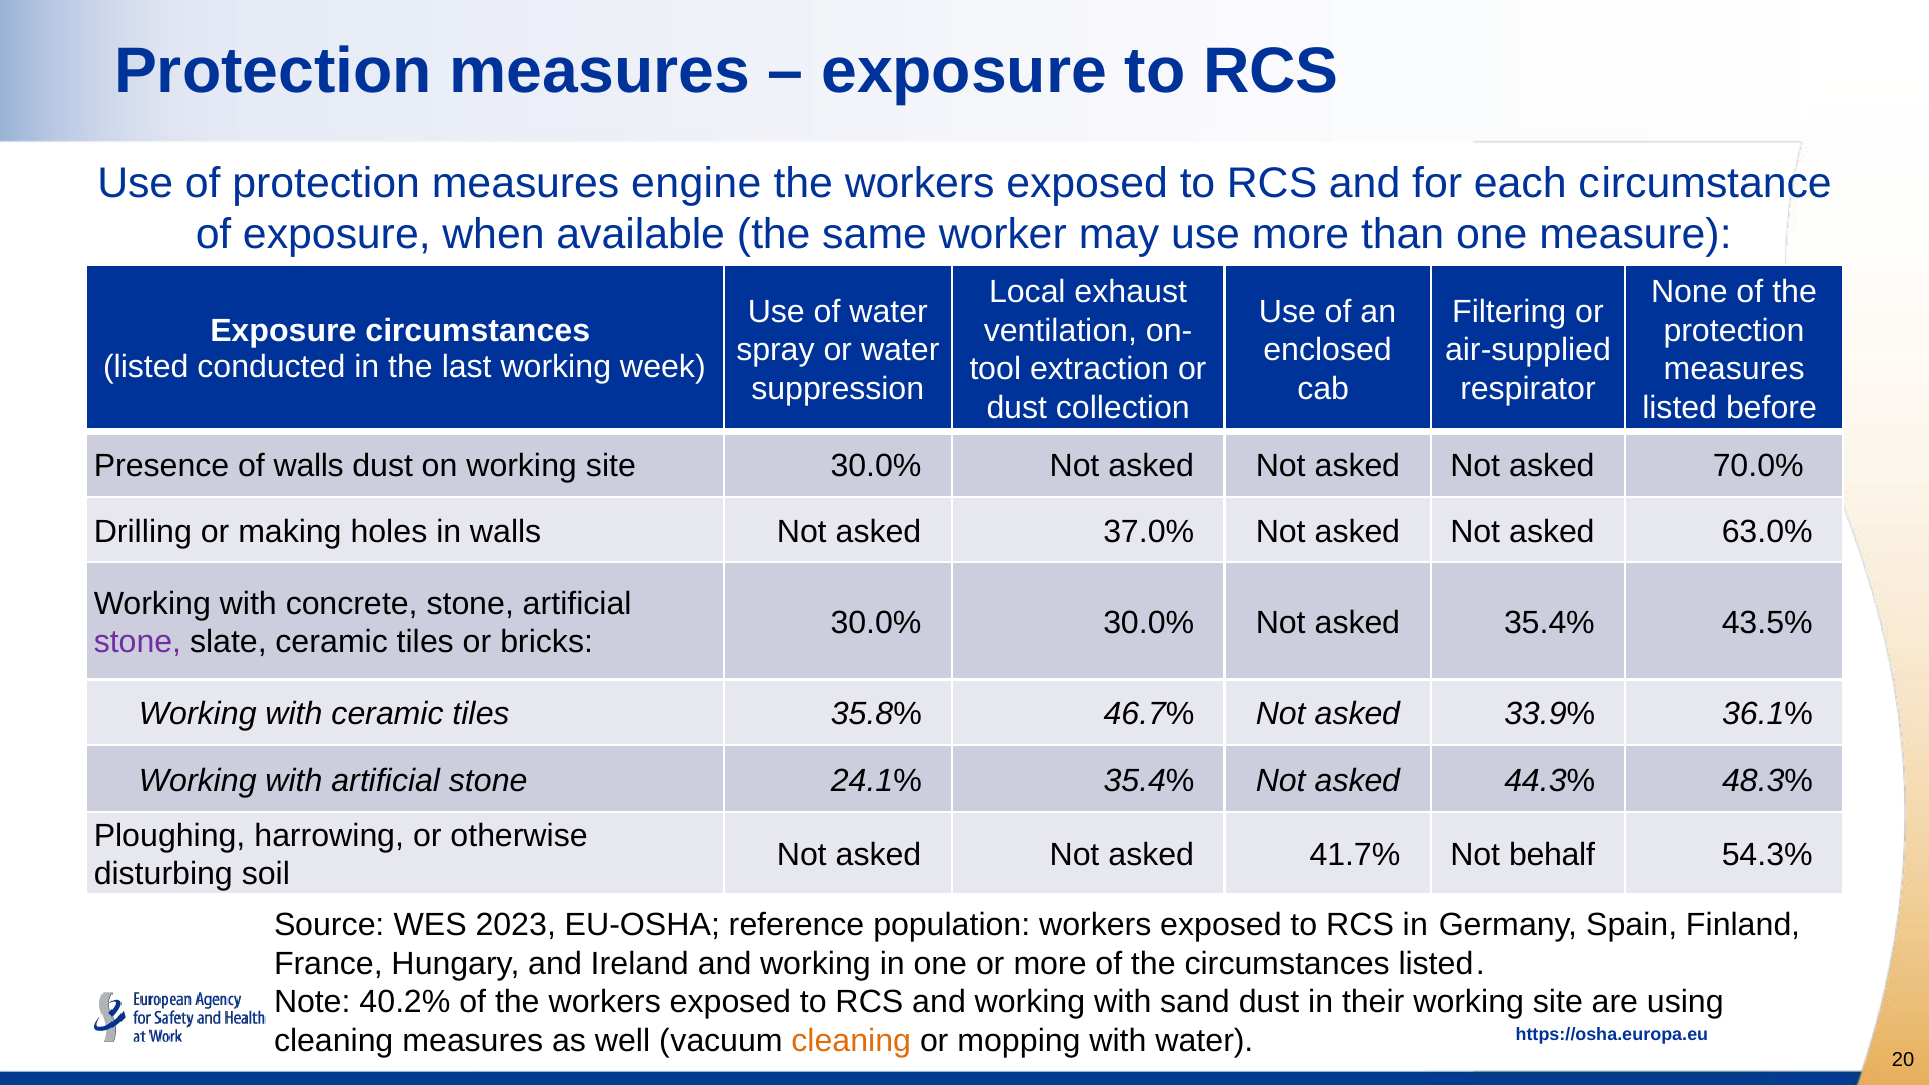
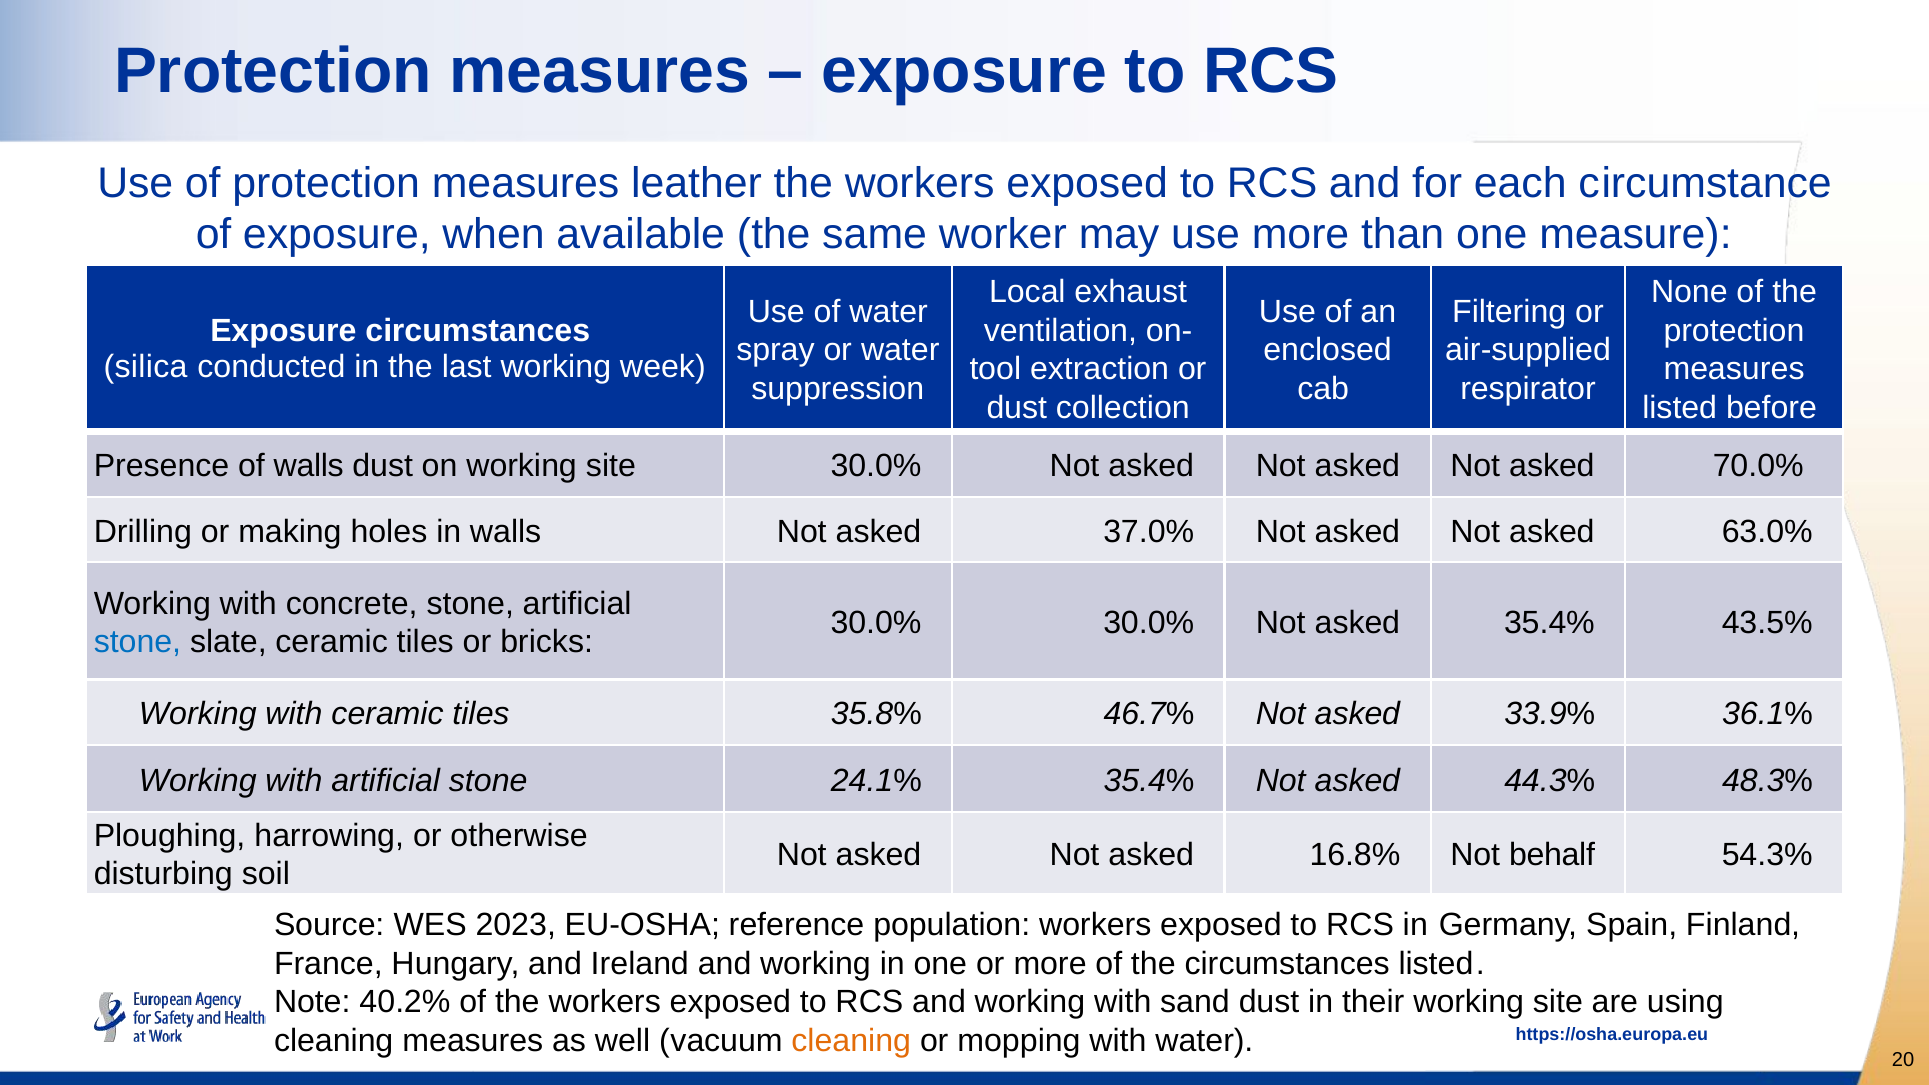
engine: engine -> leather
listed at (146, 367): listed -> silica
stone at (137, 642) colour: purple -> blue
41.7%: 41.7% -> 16.8%
